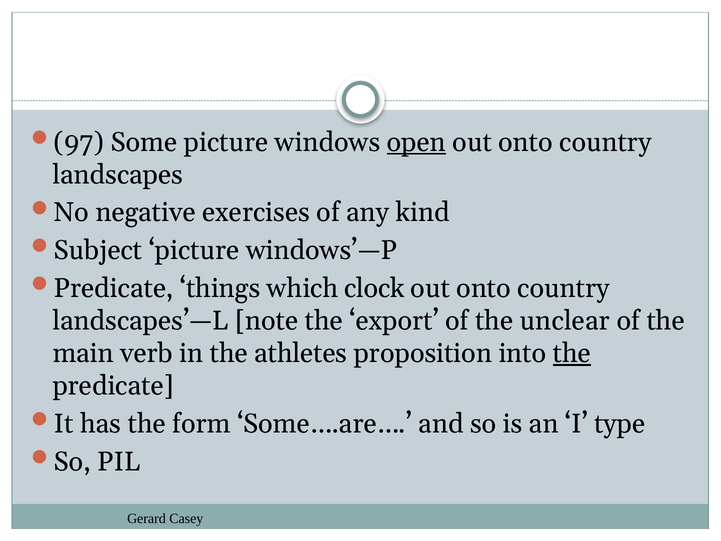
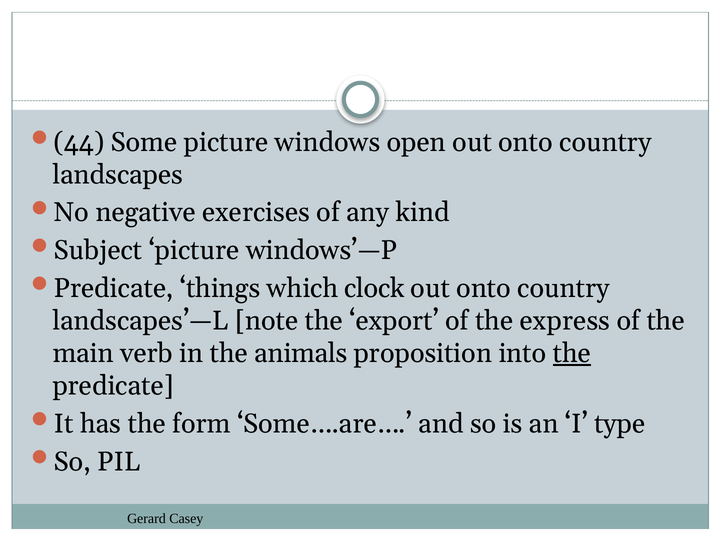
97: 97 -> 44
open underline: present -> none
unclear: unclear -> express
athletes: athletes -> animals
